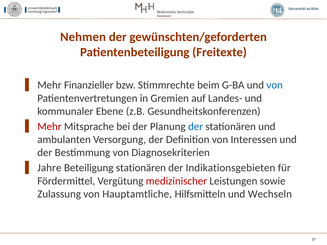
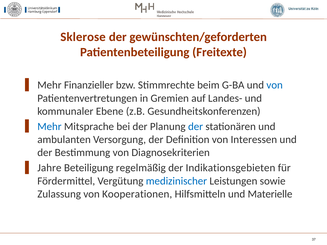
Nehmen: Nehmen -> Sklerose
Mehr at (49, 127) colour: red -> blue
Beteiligung stationären: stationären -> regelmäßig
medizinischer colour: red -> blue
Hauptamtliche: Hauptamtliche -> Kooperationen
Wechseln: Wechseln -> Materielle
